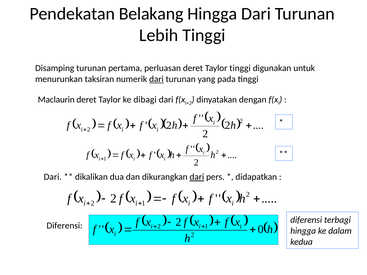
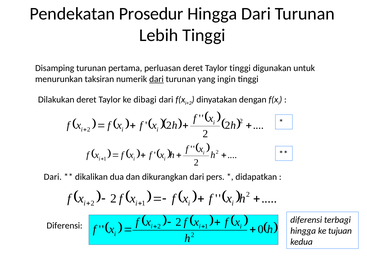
Belakang: Belakang -> Prosedur
pada: pada -> ingin
Maclaurin: Maclaurin -> Dilakukan
dari at (197, 177) underline: present -> none
dalam: dalam -> tujuan
